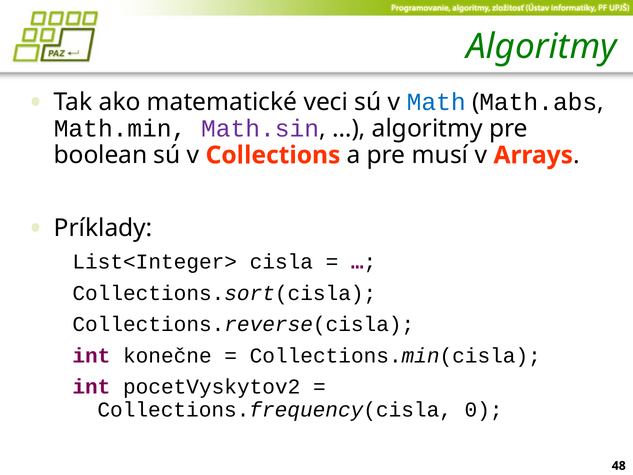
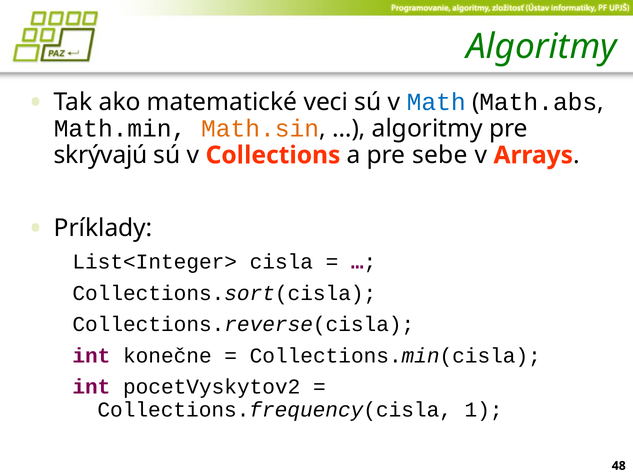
Math.sin colour: purple -> orange
boolean: boolean -> skrývajú
musí: musí -> sebe
0: 0 -> 1
